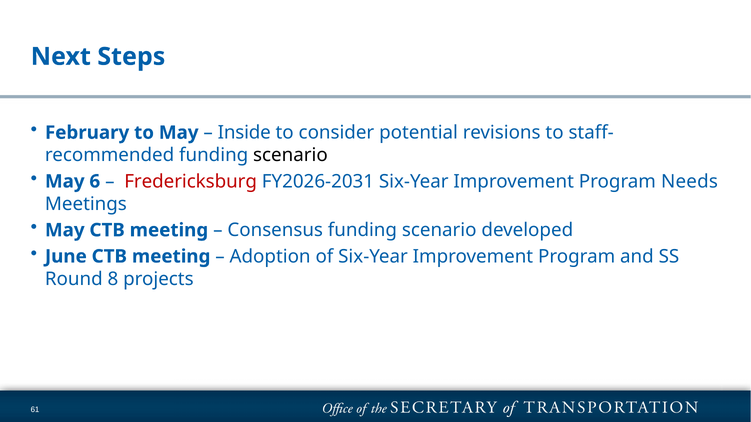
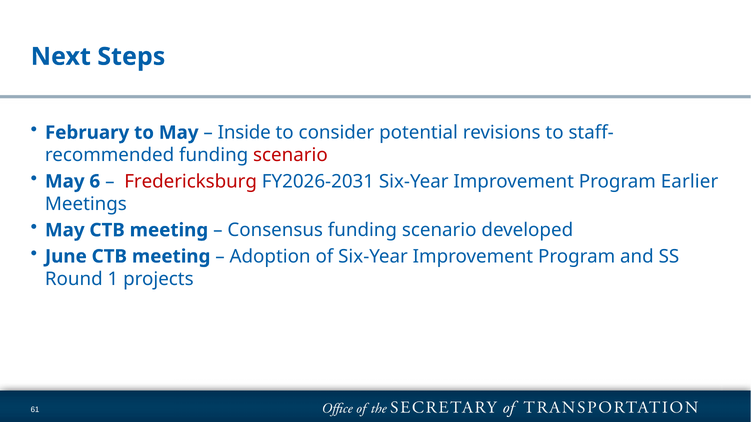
scenario at (290, 155) colour: black -> red
Needs: Needs -> Earlier
8: 8 -> 1
